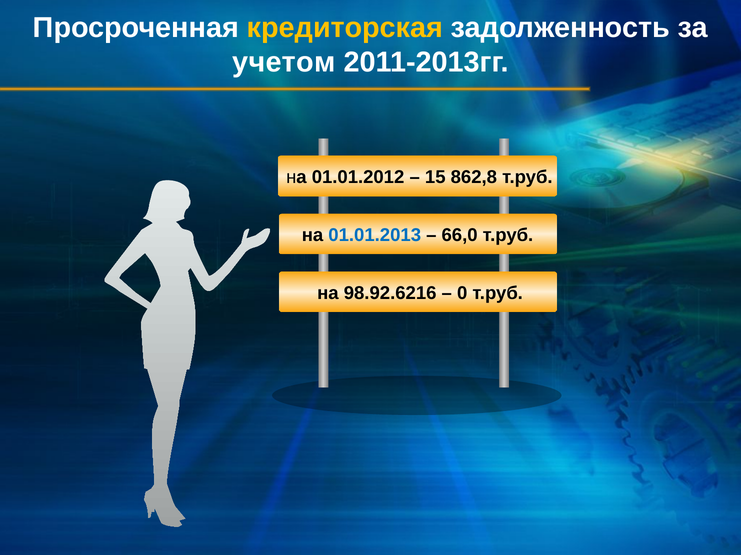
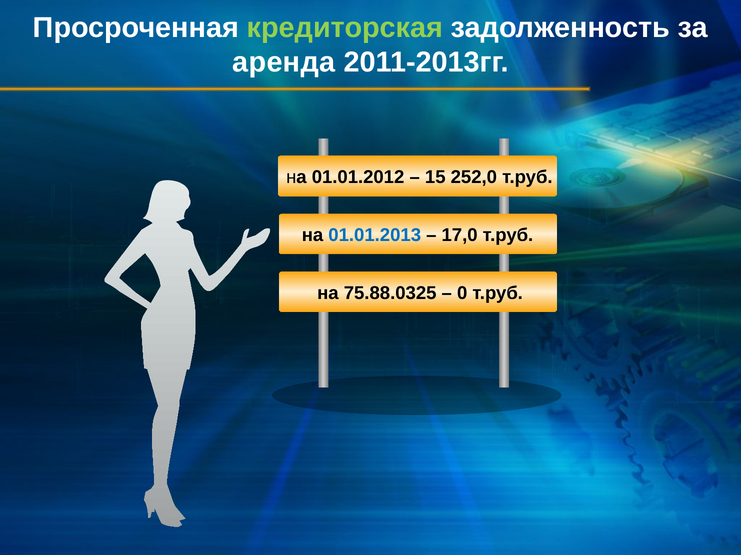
кредиторская colour: yellow -> light green
учетом: учетом -> аренда
862,8: 862,8 -> 252,0
66,0: 66,0 -> 17,0
98.92.6216: 98.92.6216 -> 75.88.0325
